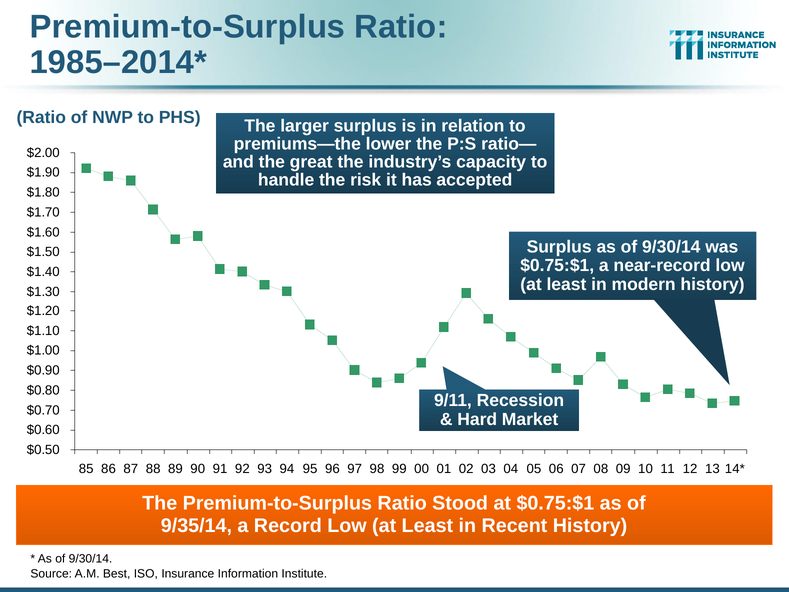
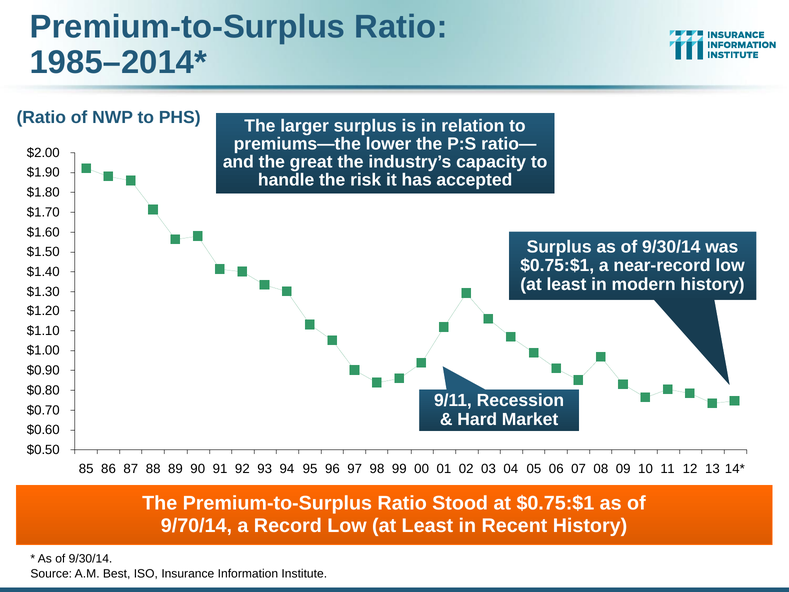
9/35/14: 9/35/14 -> 9/70/14
